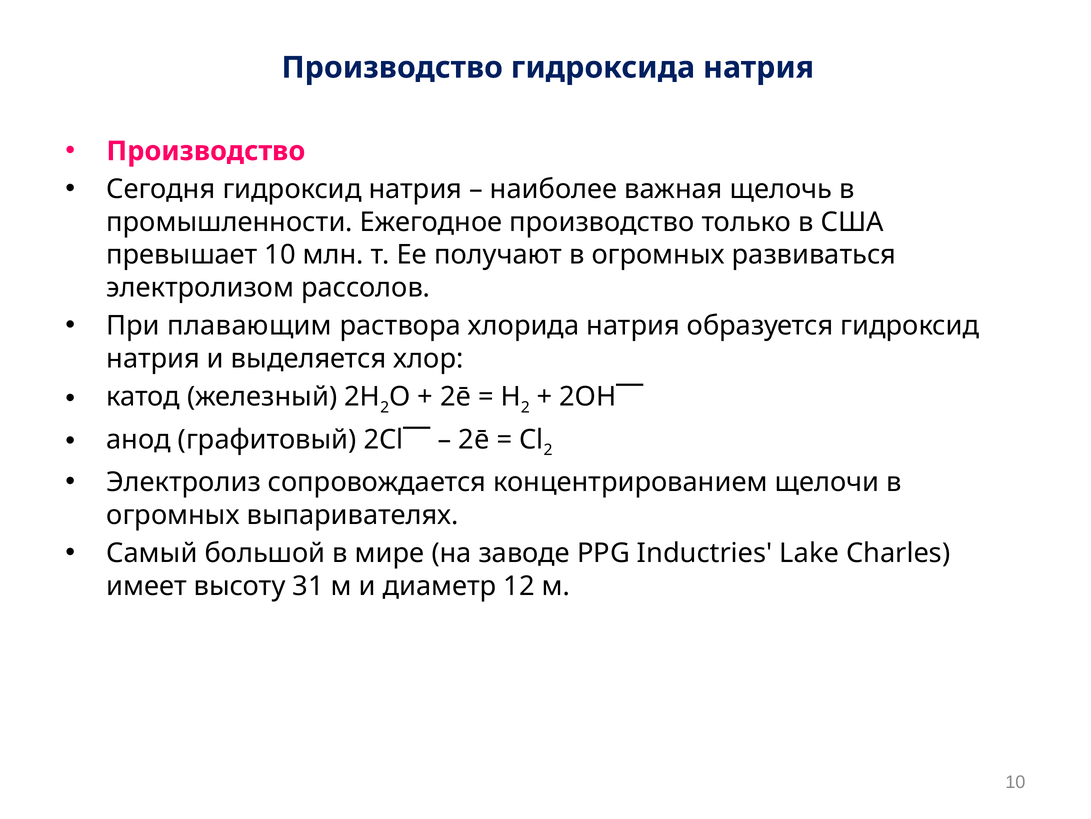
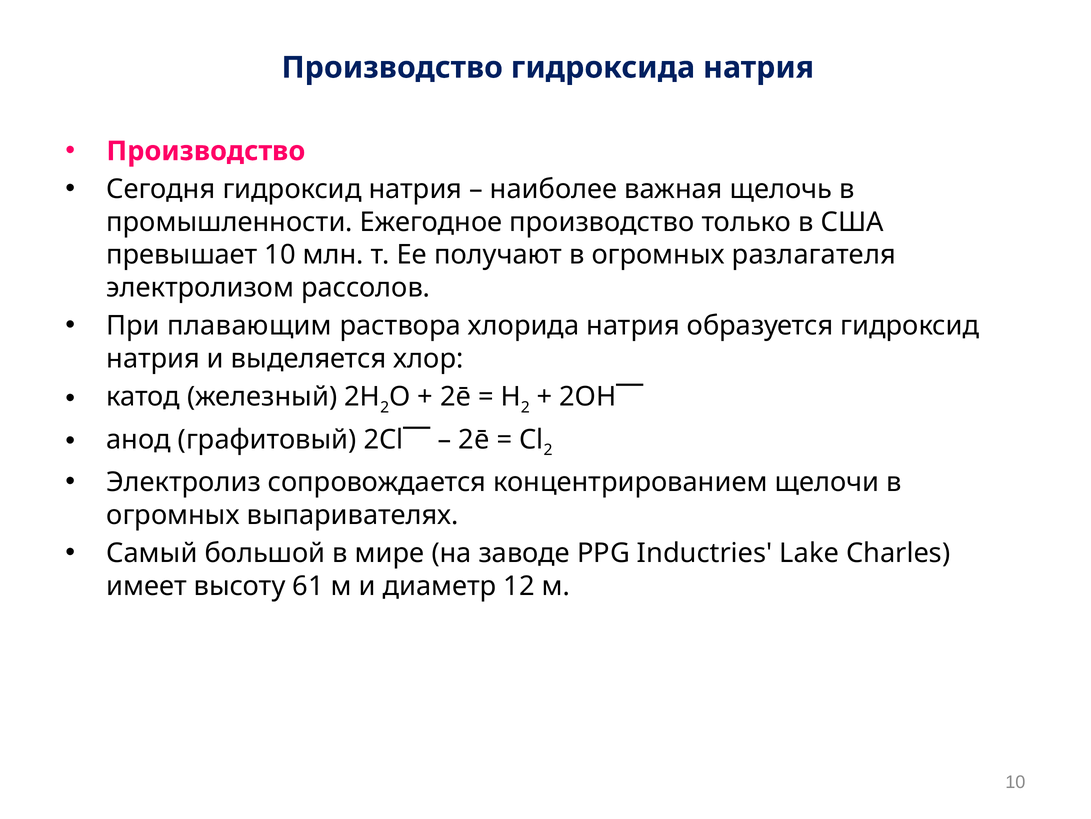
развиваться: развиваться -> разлагателя
31: 31 -> 61
